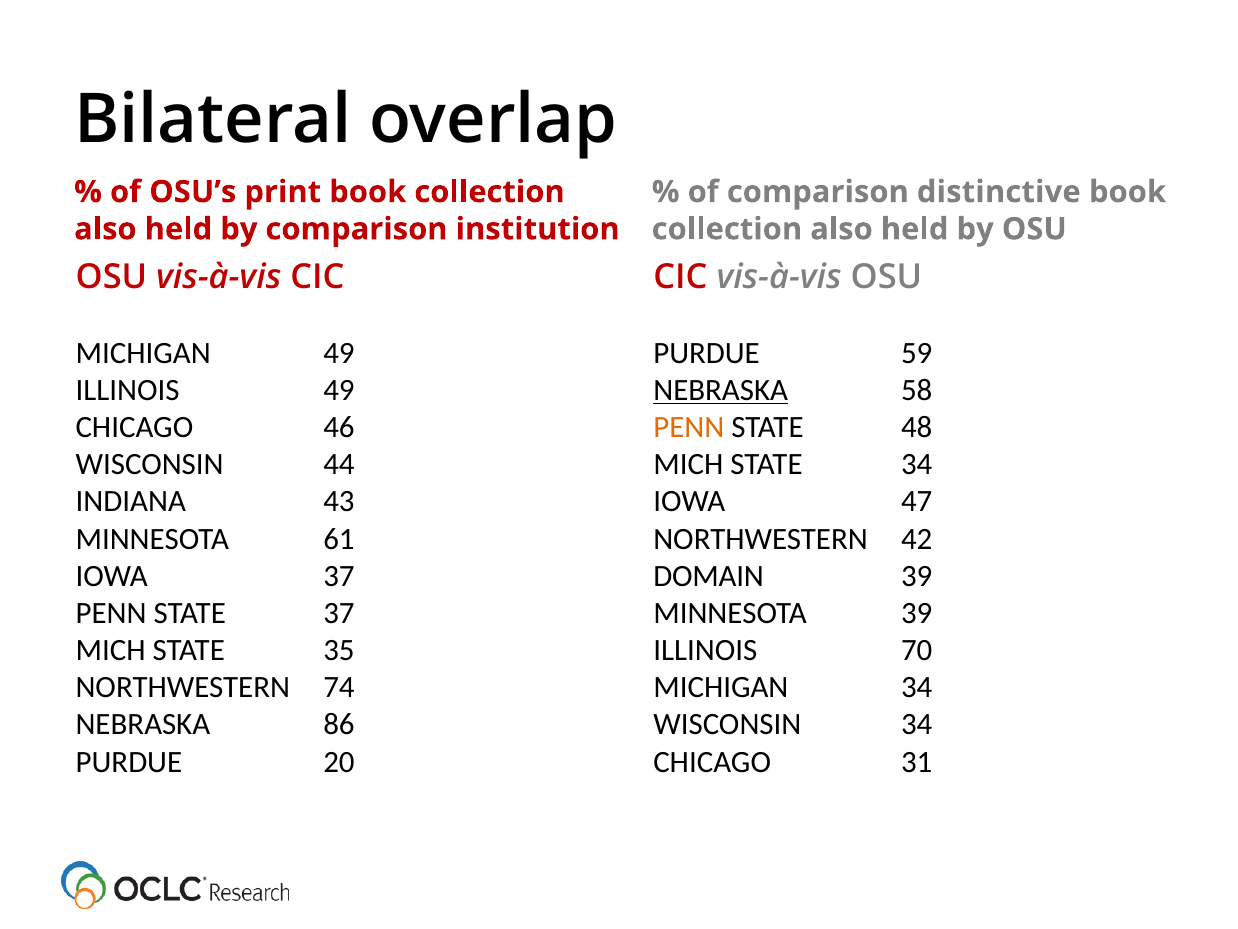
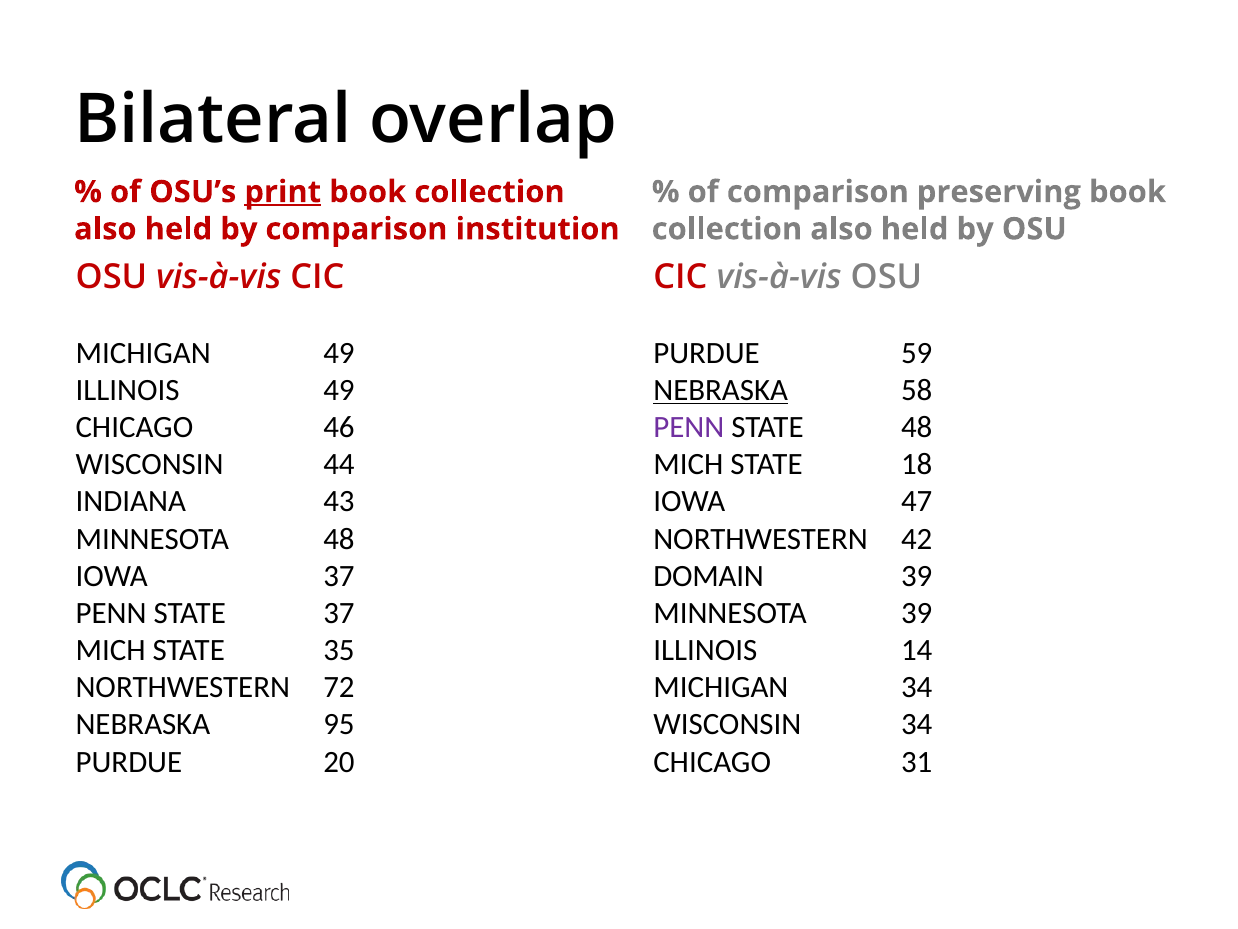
print underline: none -> present
distinctive: distinctive -> preserving
PENN at (689, 427) colour: orange -> purple
STATE 34: 34 -> 18
MINNESOTA 61: 61 -> 48
70: 70 -> 14
74: 74 -> 72
86: 86 -> 95
